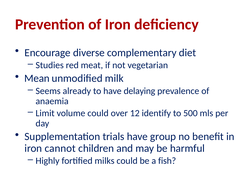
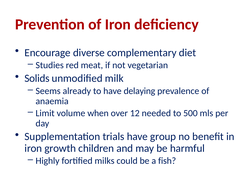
Mean: Mean -> Solids
volume could: could -> when
identify: identify -> needed
cannot: cannot -> growth
